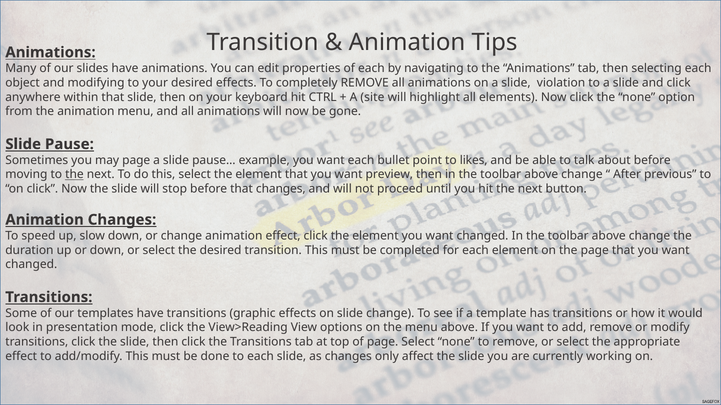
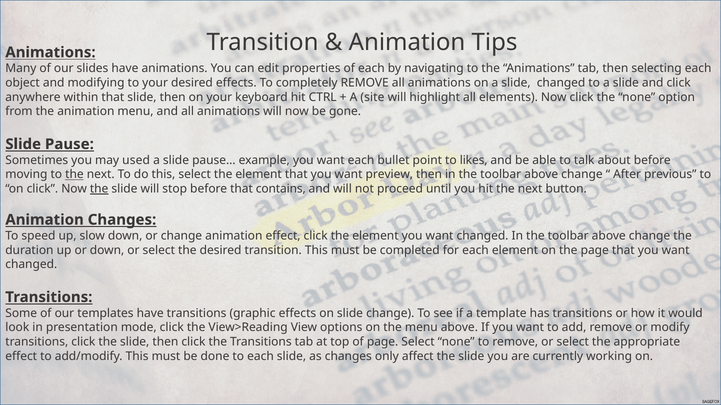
slide violation: violation -> changed
may page: page -> used
the at (99, 189) underline: none -> present
that changes: changes -> contains
